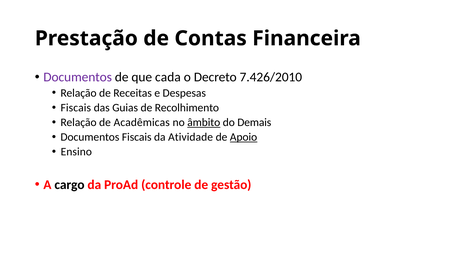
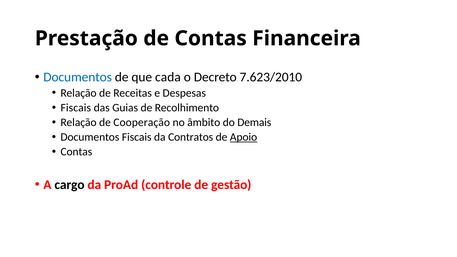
Documentos at (78, 77) colour: purple -> blue
7.426/2010: 7.426/2010 -> 7.623/2010
Acadêmicas: Acadêmicas -> Cooperação
âmbito underline: present -> none
Atividade: Atividade -> Contratos
Ensino at (76, 152): Ensino -> Contas
